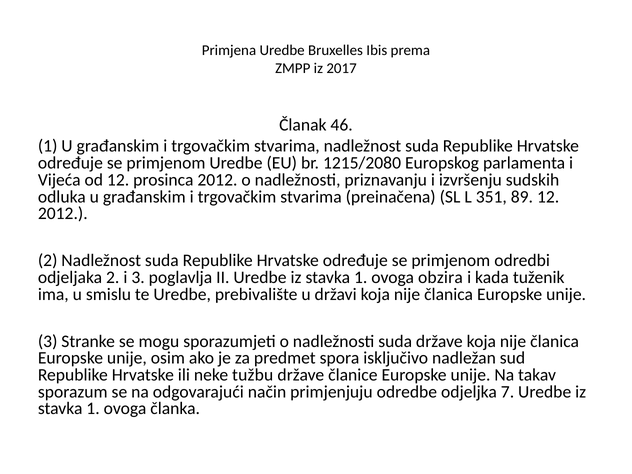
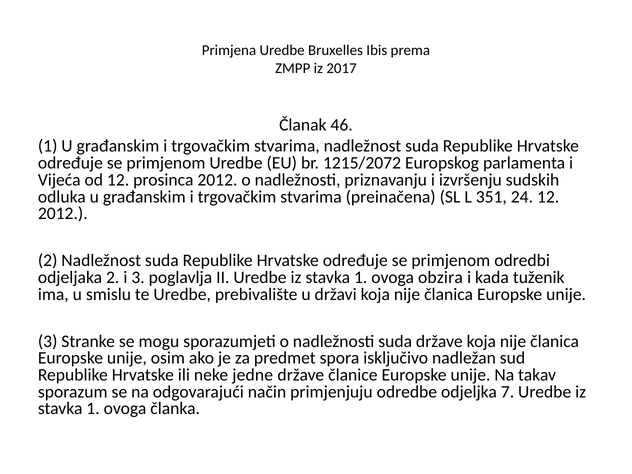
1215/2080: 1215/2080 -> 1215/2072
89: 89 -> 24
tužbu: tužbu -> jedne
